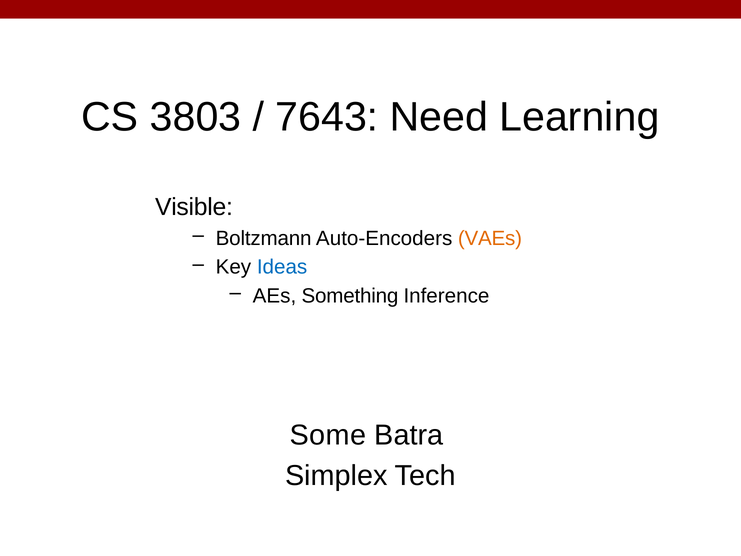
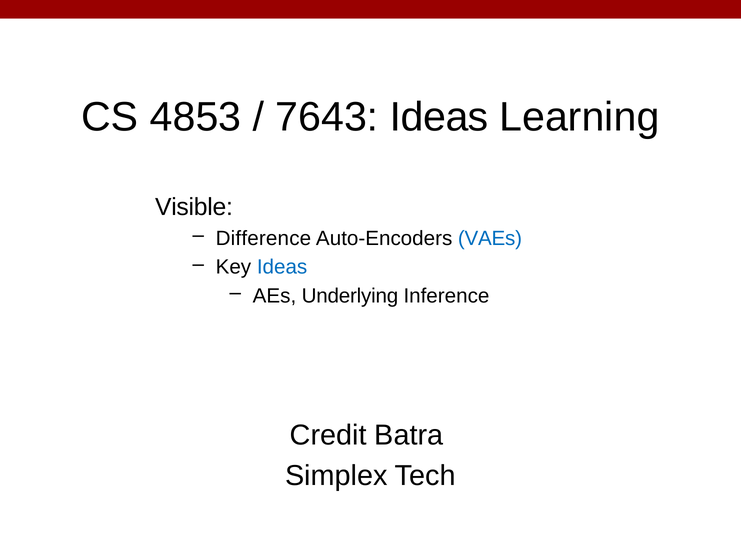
3803: 3803 -> 4853
7643 Need: Need -> Ideas
Boltzmann: Boltzmann -> Difference
VAEs colour: orange -> blue
Something: Something -> Underlying
Some: Some -> Credit
